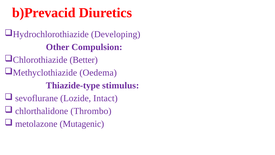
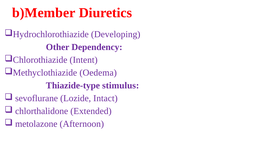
b)Prevacid: b)Prevacid -> b)Member
Compulsion: Compulsion -> Dependency
Better: Better -> Intent
Thrombo: Thrombo -> Extended
Mutagenic: Mutagenic -> Afternoon
